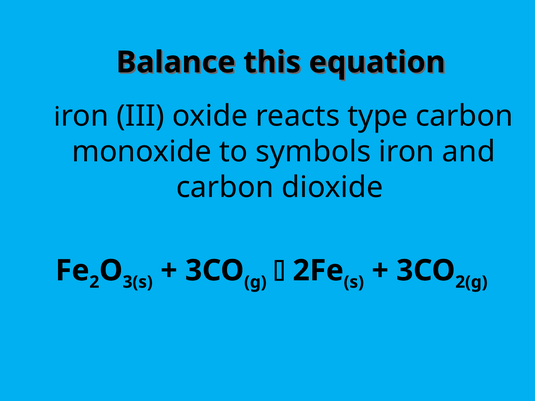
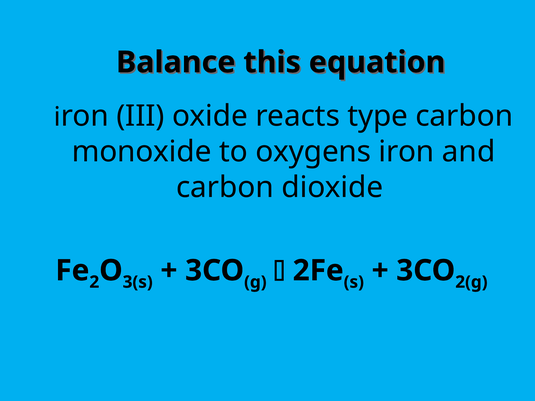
symbols: symbols -> oxygens
